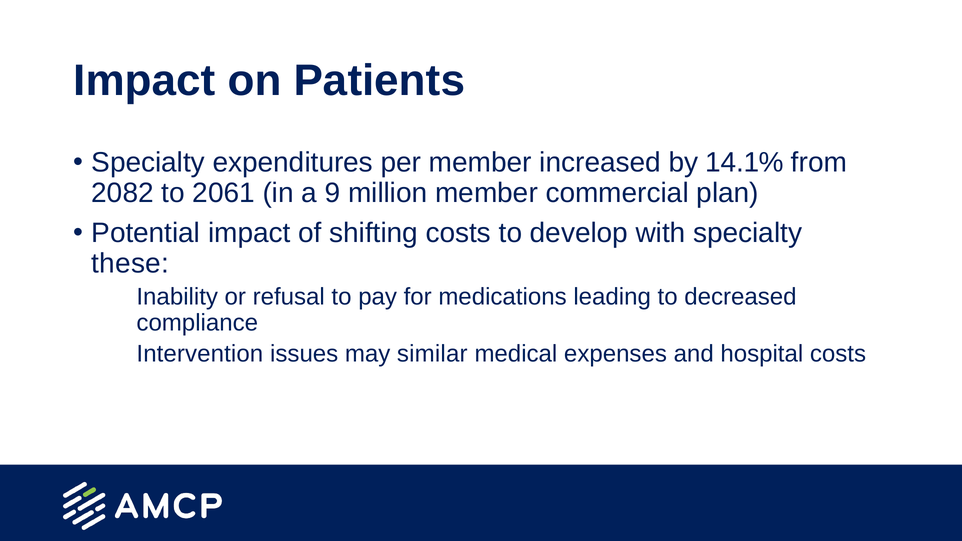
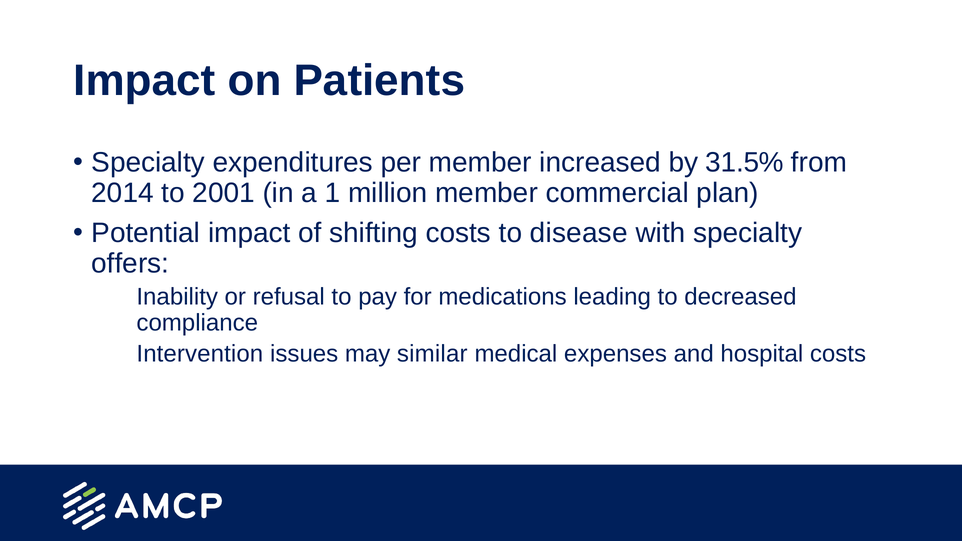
14.1%: 14.1% -> 31.5%
2082: 2082 -> 2014
2061: 2061 -> 2001
9: 9 -> 1
develop: develop -> disease
these: these -> offers
